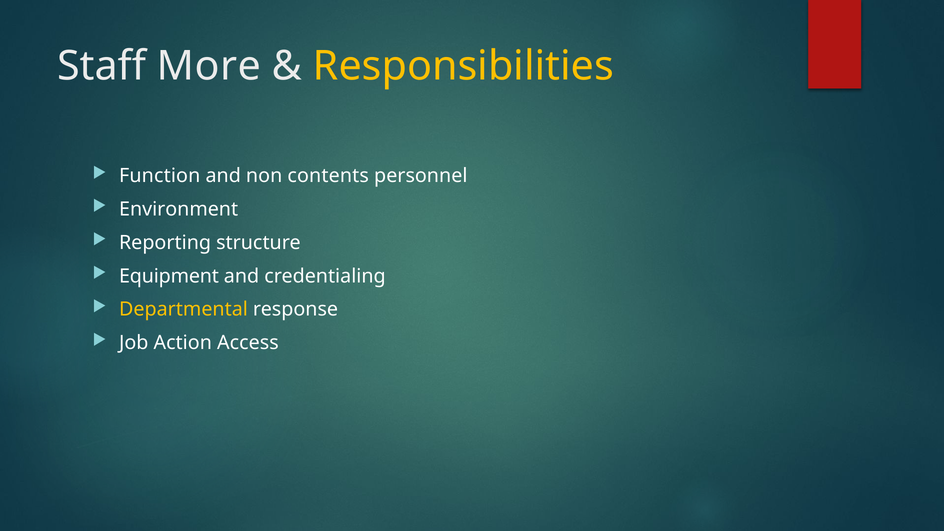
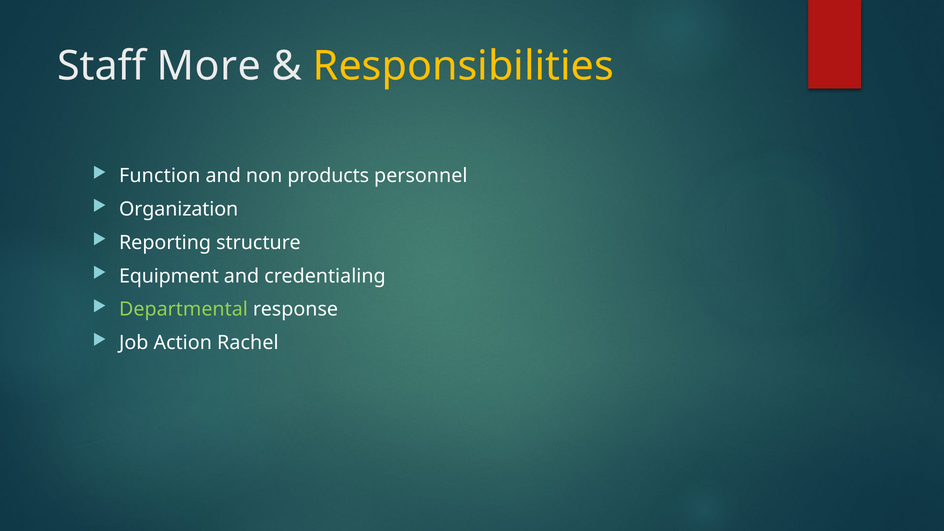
contents: contents -> products
Environment: Environment -> Organization
Departmental colour: yellow -> light green
Access: Access -> Rachel
